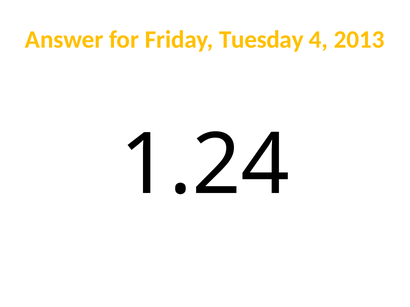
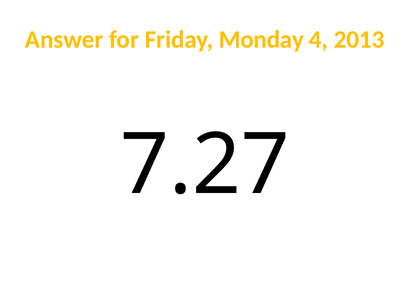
Tuesday: Tuesday -> Monday
1.24: 1.24 -> 7.27
